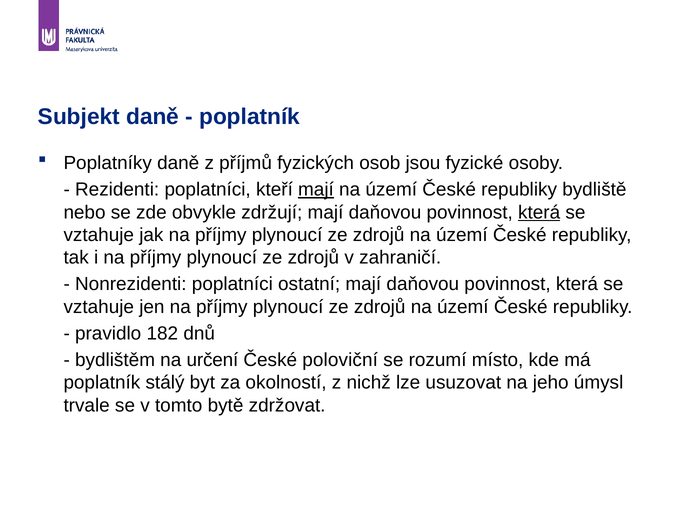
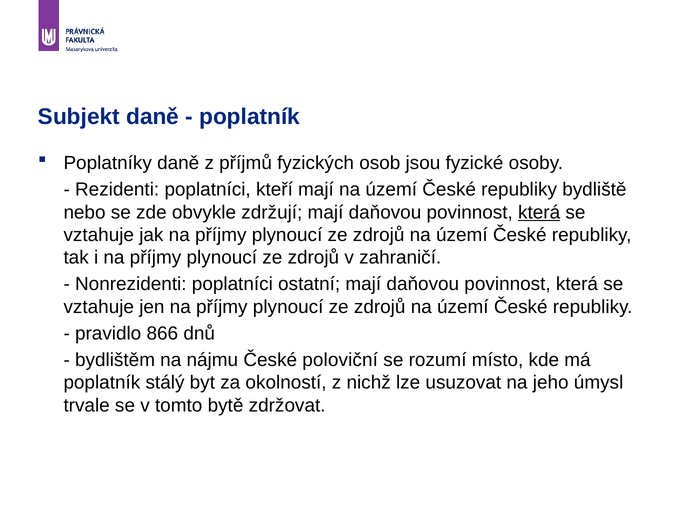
mají at (316, 189) underline: present -> none
182: 182 -> 866
určení: určení -> nájmu
